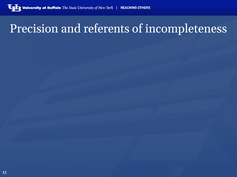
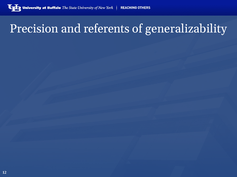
incompleteness: incompleteness -> generalizability
